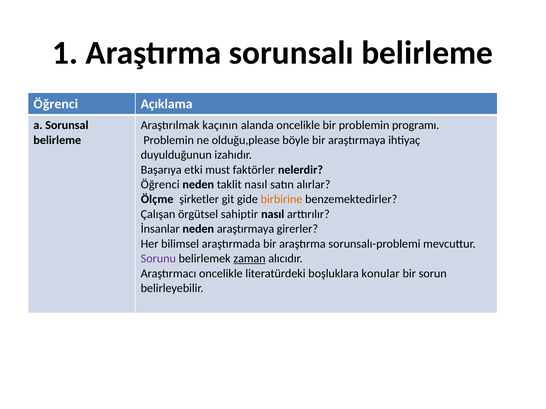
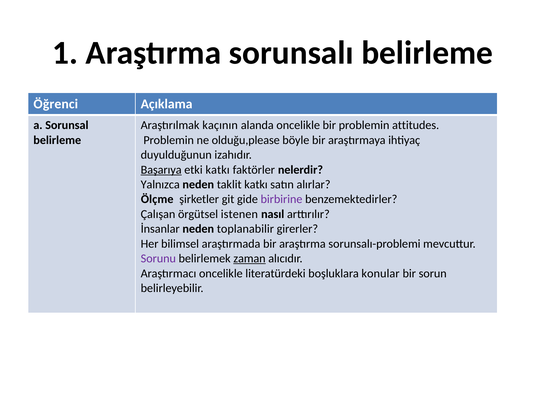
programı: programı -> attitudes
Başarıya underline: none -> present
etki must: must -> katkı
Öğrenci at (160, 185): Öğrenci -> Yalnızca
taklit nasıl: nasıl -> katkı
birbirine colour: orange -> purple
sahiptir: sahiptir -> istenen
neden araştırmaya: araştırmaya -> toplanabilir
